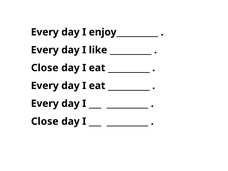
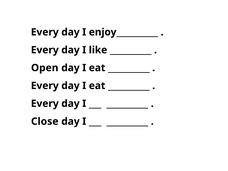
Close at (45, 68): Close -> Open
